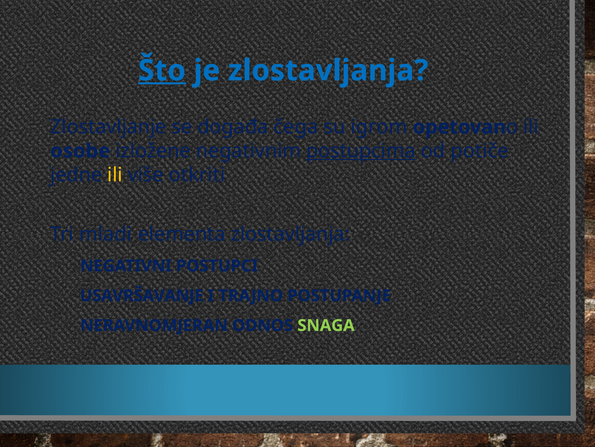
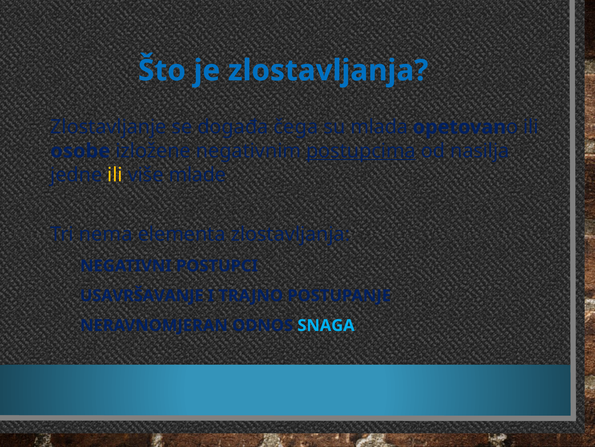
Što underline: present -> none
igrom: igrom -> mlada
potiče: potiče -> nasilja
otkriti: otkriti -> mlade
mladi: mladi -> nema
SNAGA colour: light green -> light blue
